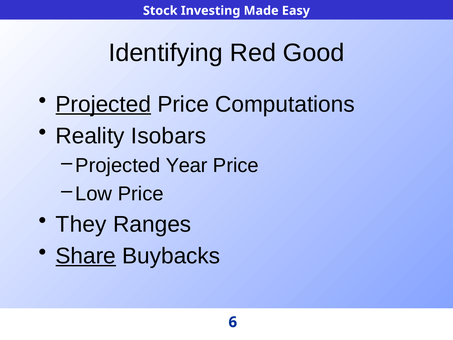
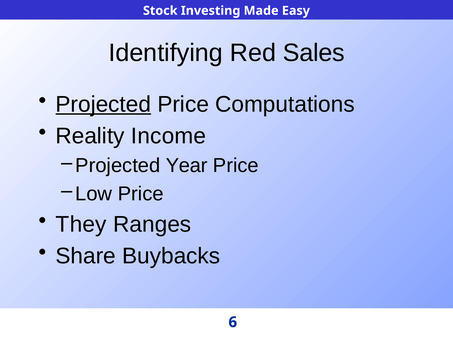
Good: Good -> Sales
Isobars: Isobars -> Income
Share underline: present -> none
